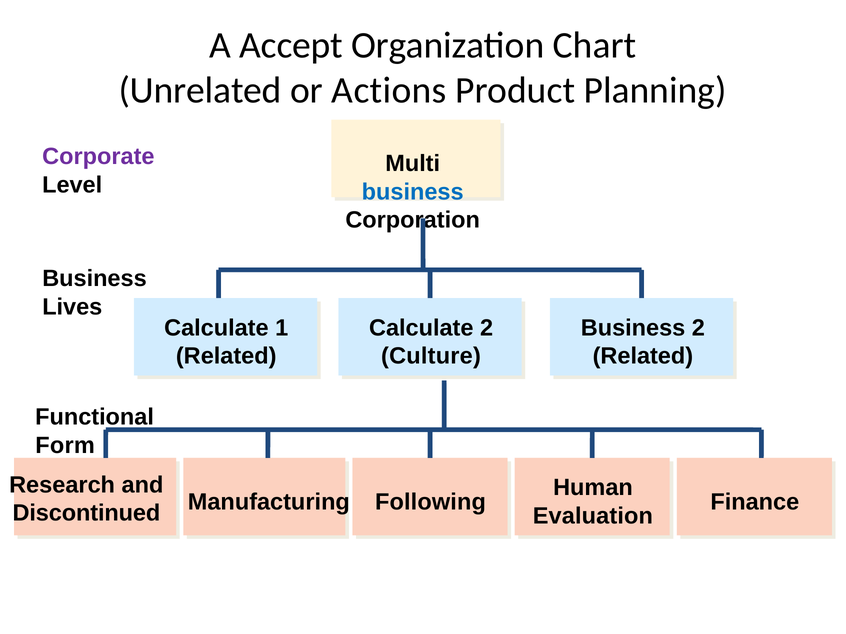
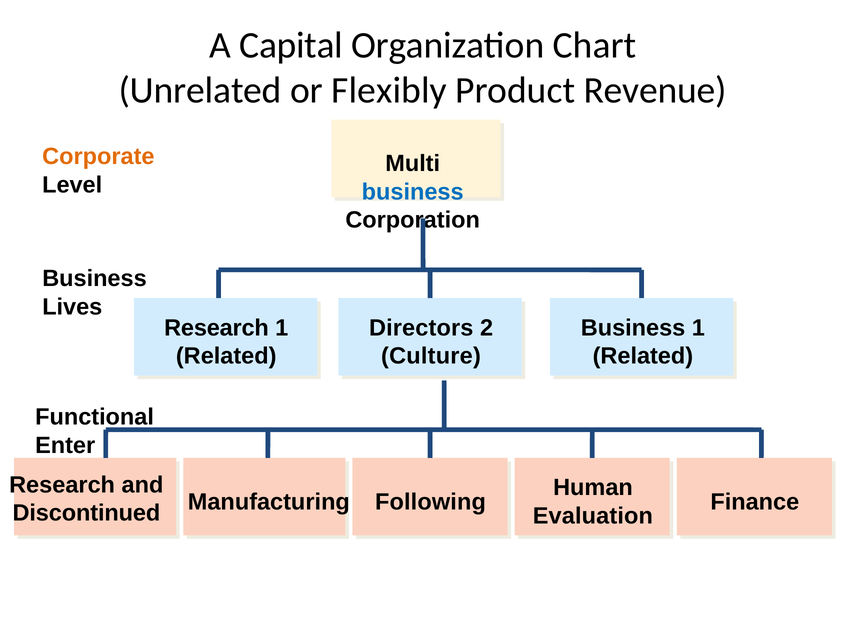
Accept: Accept -> Capital
Actions: Actions -> Flexibly
Planning: Planning -> Revenue
Corporate colour: purple -> orange
Calculate at (216, 328): Calculate -> Research
Calculate at (421, 328): Calculate -> Directors
Business 2: 2 -> 1
Form: Form -> Enter
